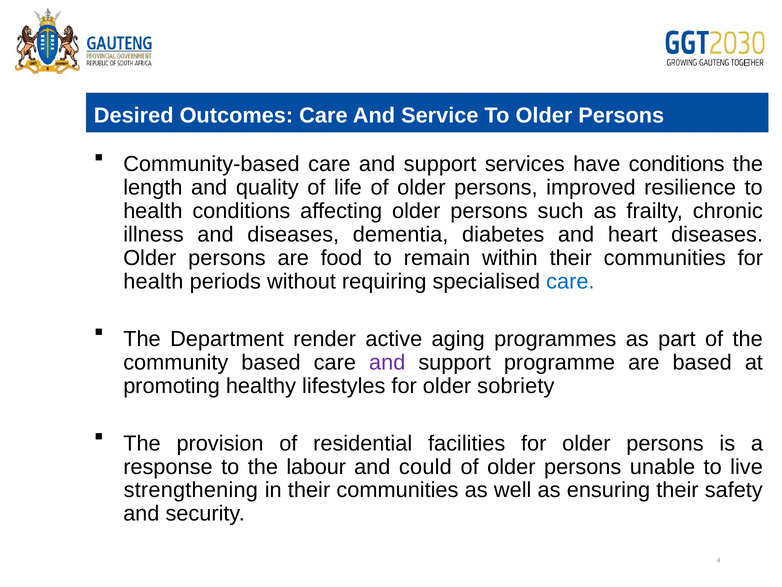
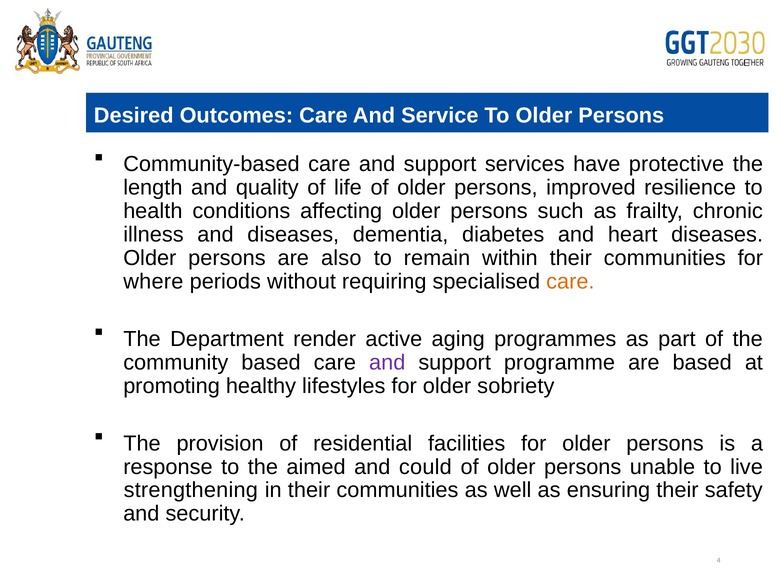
have conditions: conditions -> protective
food: food -> also
health at (153, 281): health -> where
care at (570, 281) colour: blue -> orange
labour: labour -> aimed
